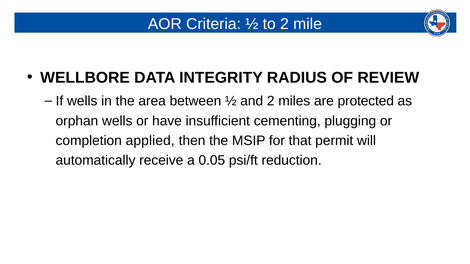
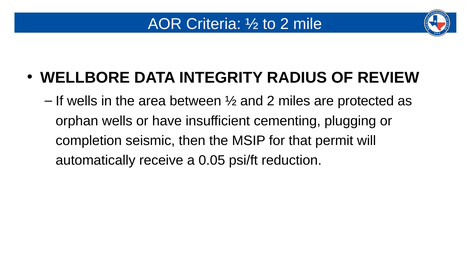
applied: applied -> seismic
